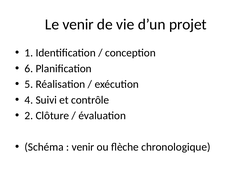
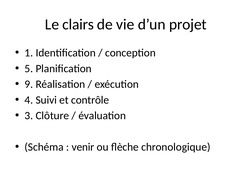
Le venir: venir -> clairs
6: 6 -> 5
5: 5 -> 9
2: 2 -> 3
